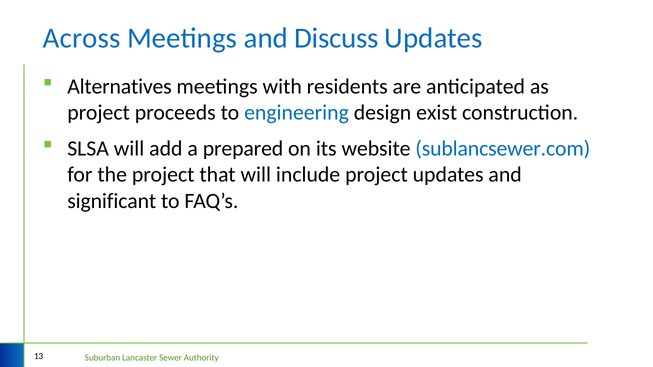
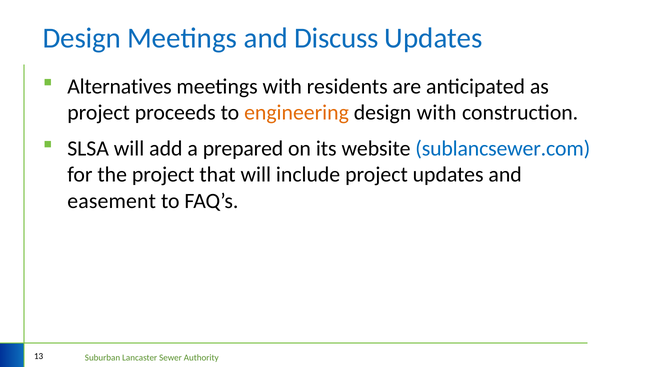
Across at (82, 38): Across -> Design
engineering colour: blue -> orange
design exist: exist -> with
significant: significant -> easement
